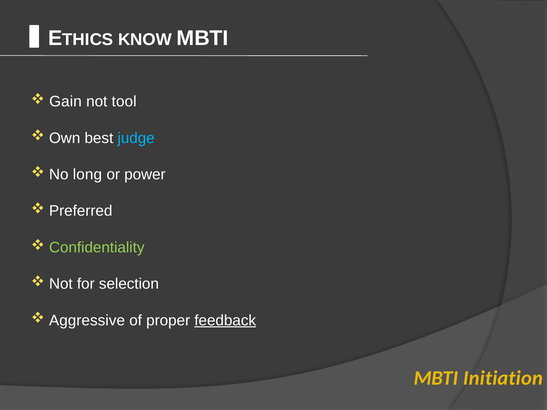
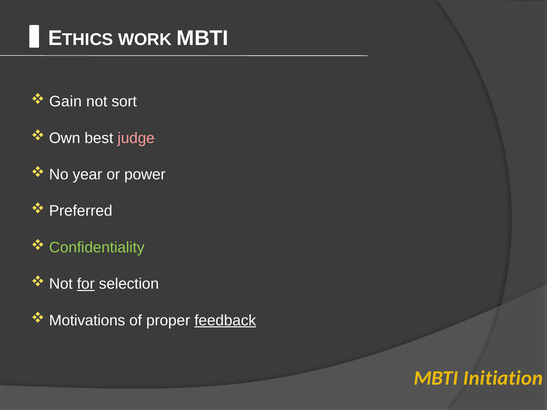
KNOW: KNOW -> WORK
tool: tool -> sort
judge colour: light blue -> pink
long: long -> year
for underline: none -> present
Aggressive: Aggressive -> Motivations
